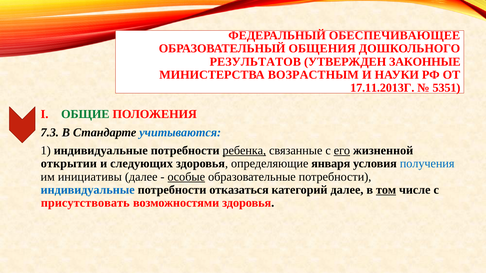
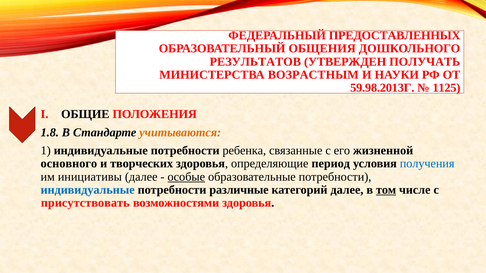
ОБЕСПЕЧИВАЮЩЕЕ: ОБЕСПЕЧИВАЮЩЕЕ -> ПРЕДОСТАВЛЕННЫХ
ЗАКОННЫЕ: ЗАКОННЫЕ -> ПОЛУЧАТЬ
17.11.2013Г: 17.11.2013Г -> 59.98.2013Г
5351: 5351 -> 1125
ОБЩИЕ colour: green -> black
7.3: 7.3 -> 1.8
учитываются colour: blue -> orange
ребенка underline: present -> none
его underline: present -> none
открытии: открытии -> основного
следующих: следующих -> творческих
января: января -> период
отказаться: отказаться -> различные
